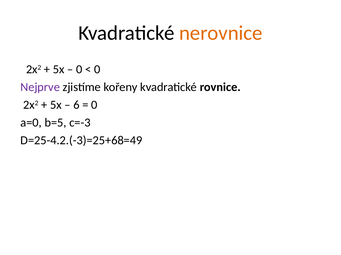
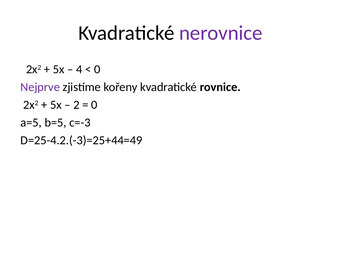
nerovnice colour: orange -> purple
0 at (79, 70): 0 -> 4
6: 6 -> 2
a=0: a=0 -> a=5
D=25-4.2.(-3)=25+68=49: D=25-4.2.(-3)=25+68=49 -> D=25-4.2.(-3)=25+44=49
